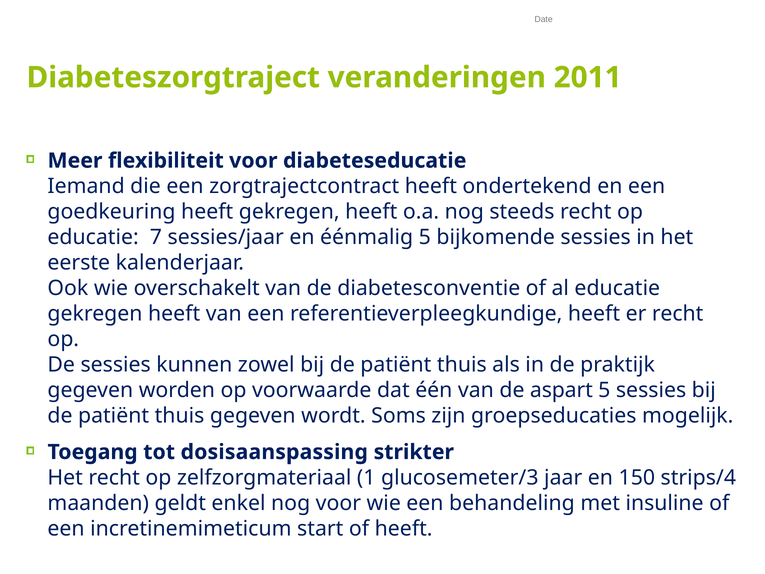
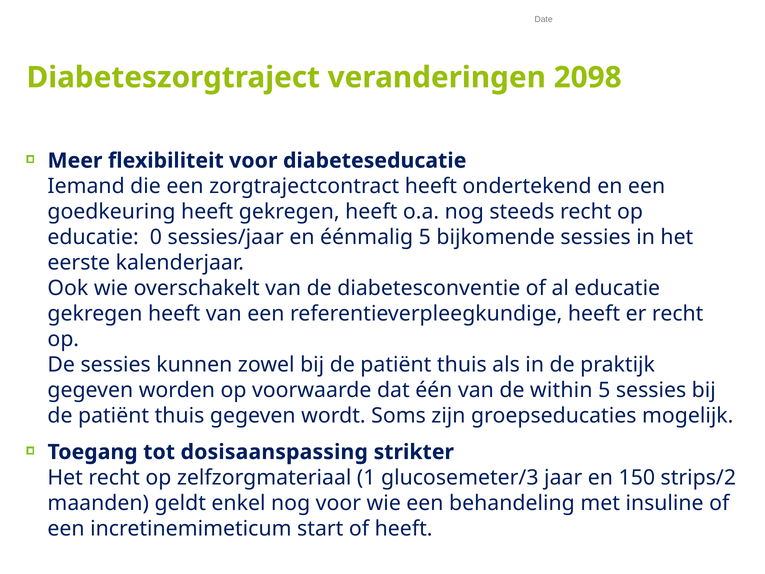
2011: 2011 -> 2098
7: 7 -> 0
aspart: aspart -> within
strips/4: strips/4 -> strips/2
